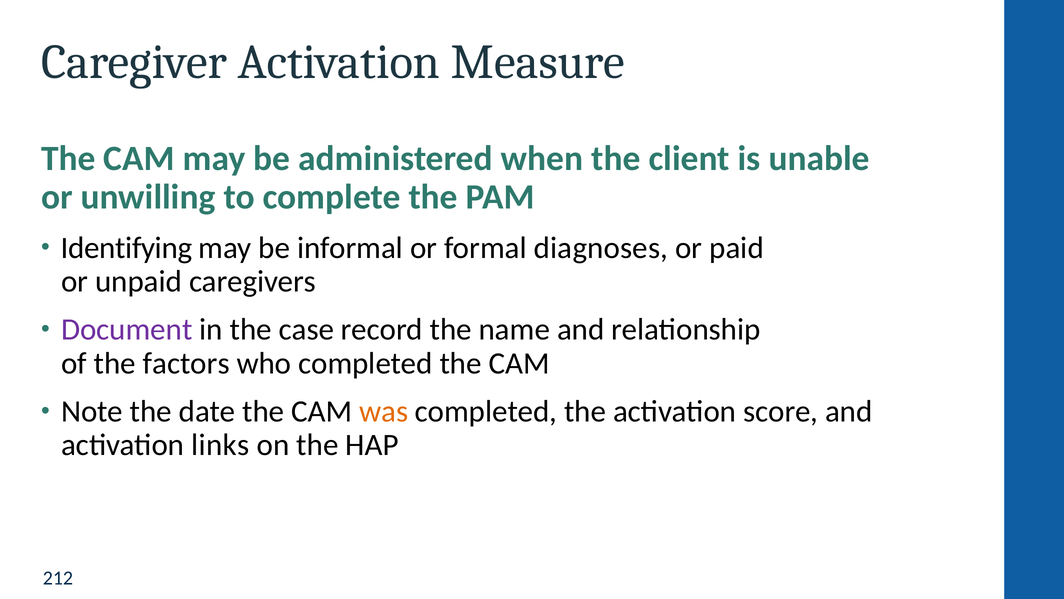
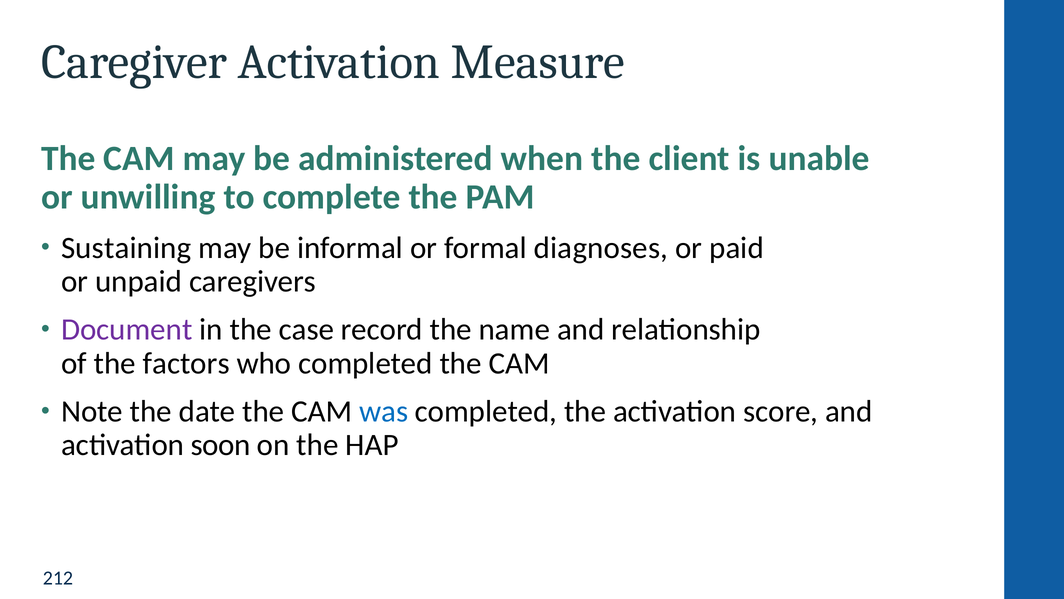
Identifying: Identifying -> Sustaining
was colour: orange -> blue
links: links -> soon
